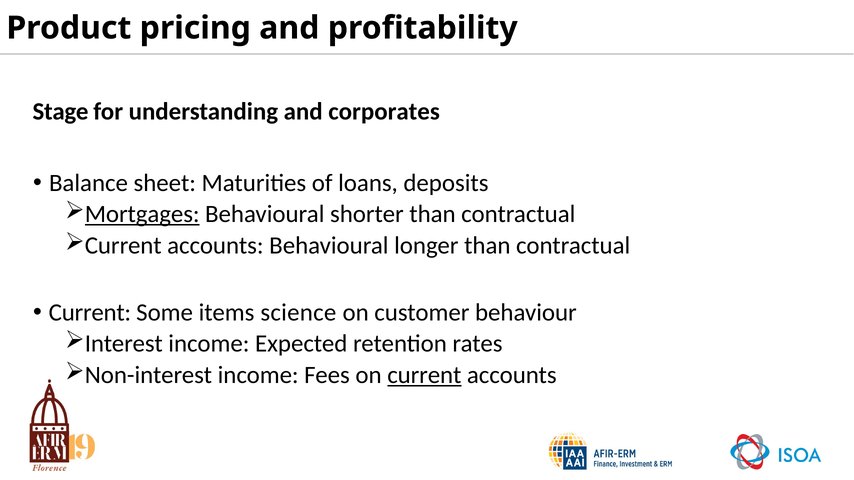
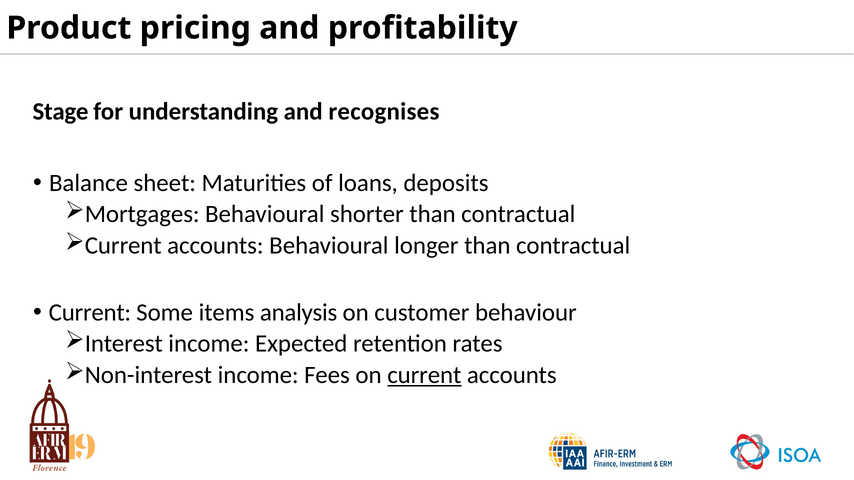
corporates: corporates -> recognises
Mortgages underline: present -> none
science: science -> analysis
